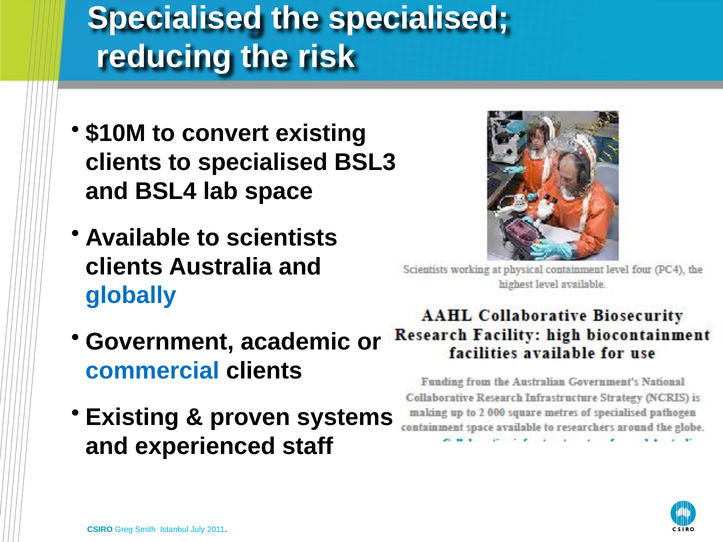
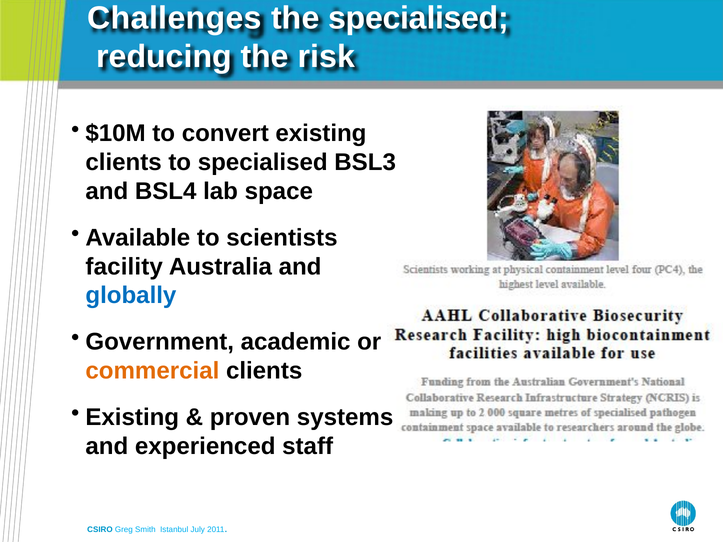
Specialised at (175, 18): Specialised -> Challenges
clients at (124, 267): clients -> facility
commercial colour: blue -> orange
